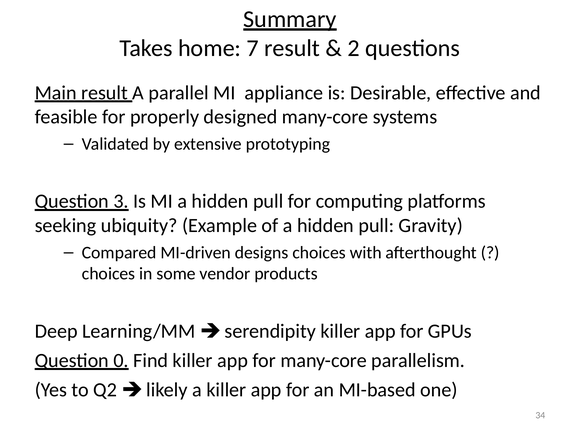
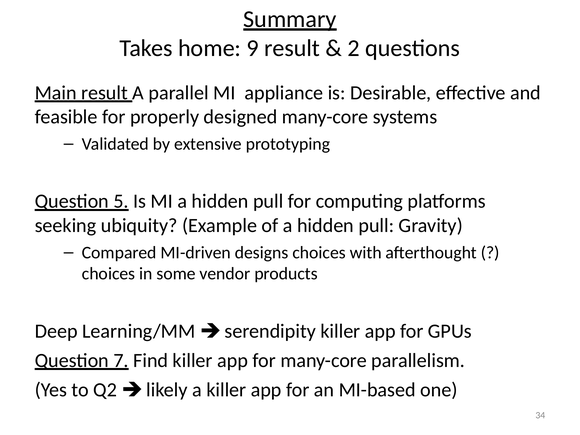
7: 7 -> 9
3: 3 -> 5
0: 0 -> 7
